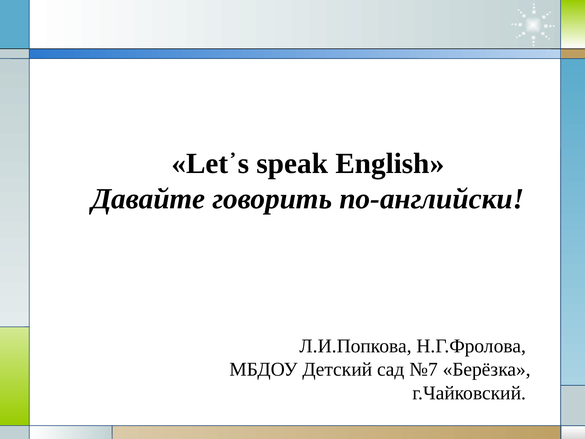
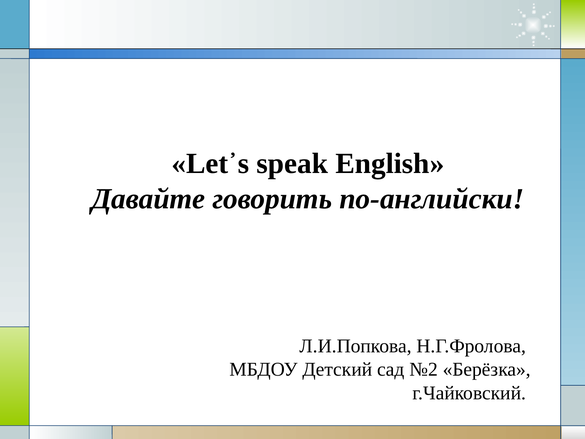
№7: №7 -> №2
